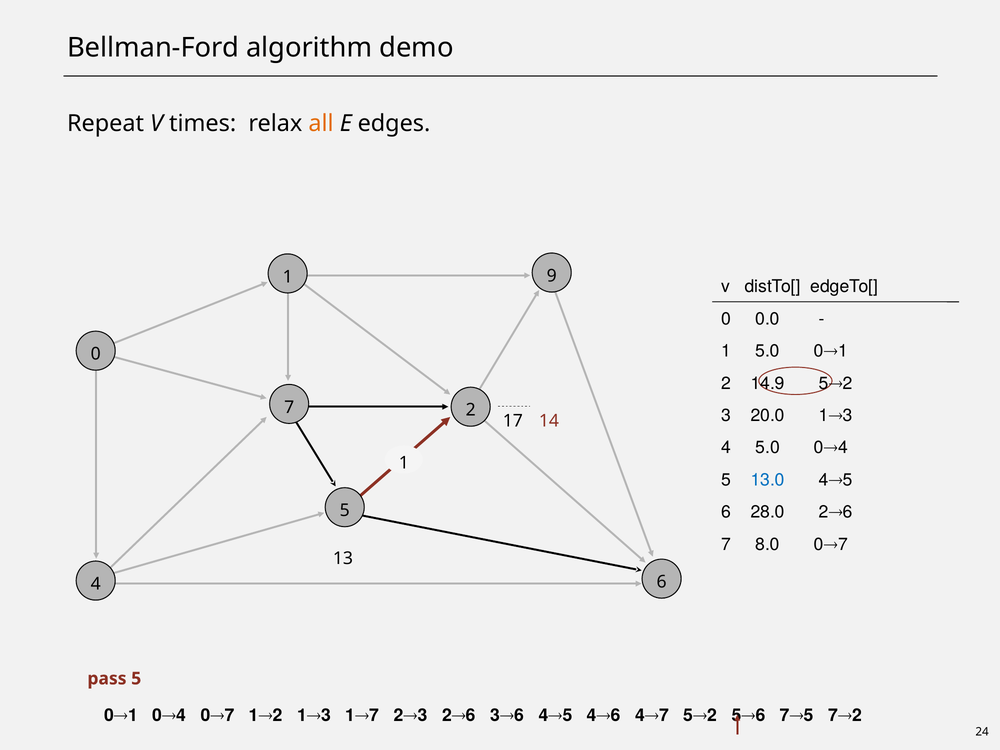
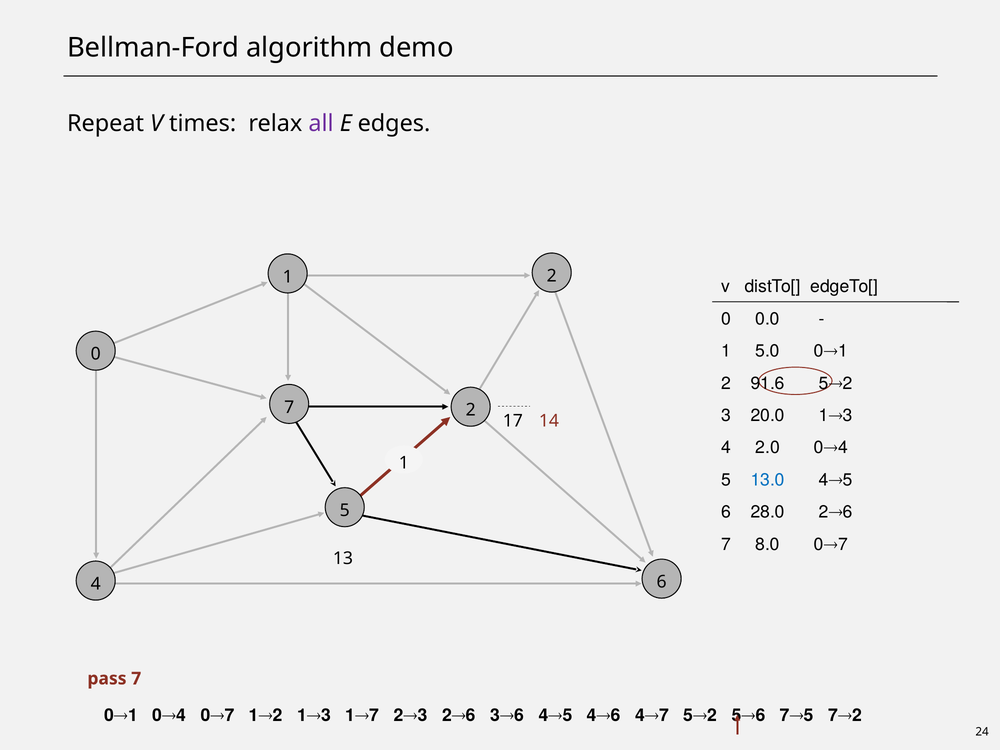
all colour: orange -> purple
1 9: 9 -> 2
14.9: 14.9 -> 91.6
4 5.0: 5.0 -> 2.0
pass 5: 5 -> 7
